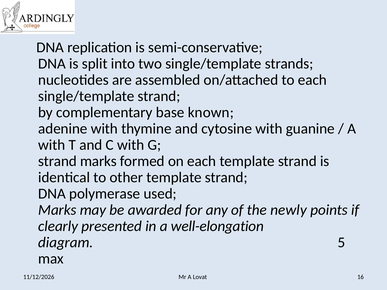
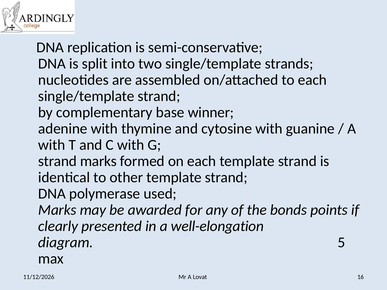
known: known -> winner
newly: newly -> bonds
